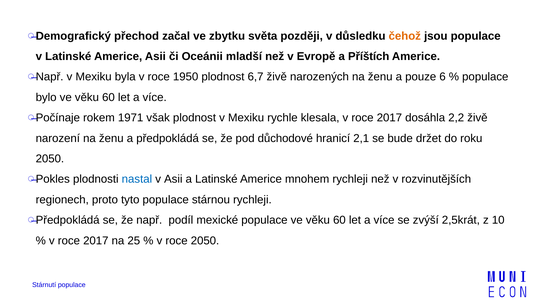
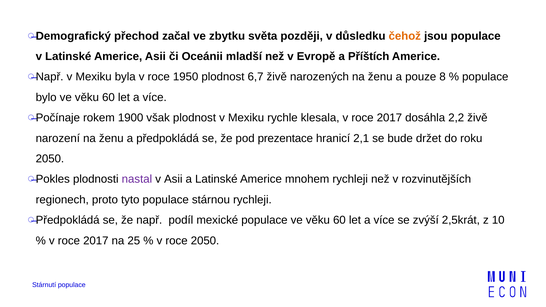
6: 6 -> 8
1971: 1971 -> 1900
důchodové: důchodové -> prezentace
nastal colour: blue -> purple
